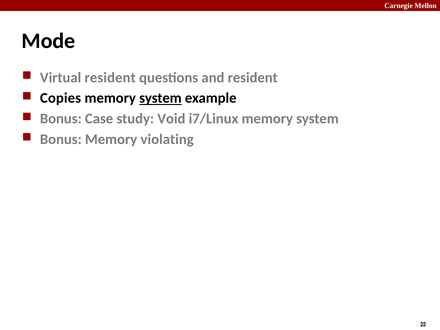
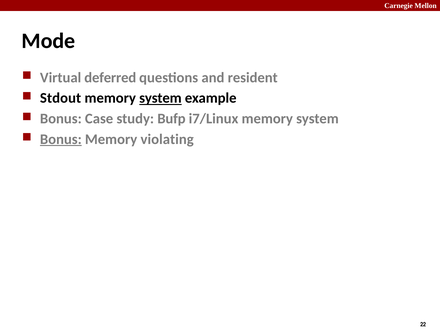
Virtual resident: resident -> deferred
Copies: Copies -> Stdout
Void: Void -> Bufp
Bonus at (61, 139) underline: none -> present
